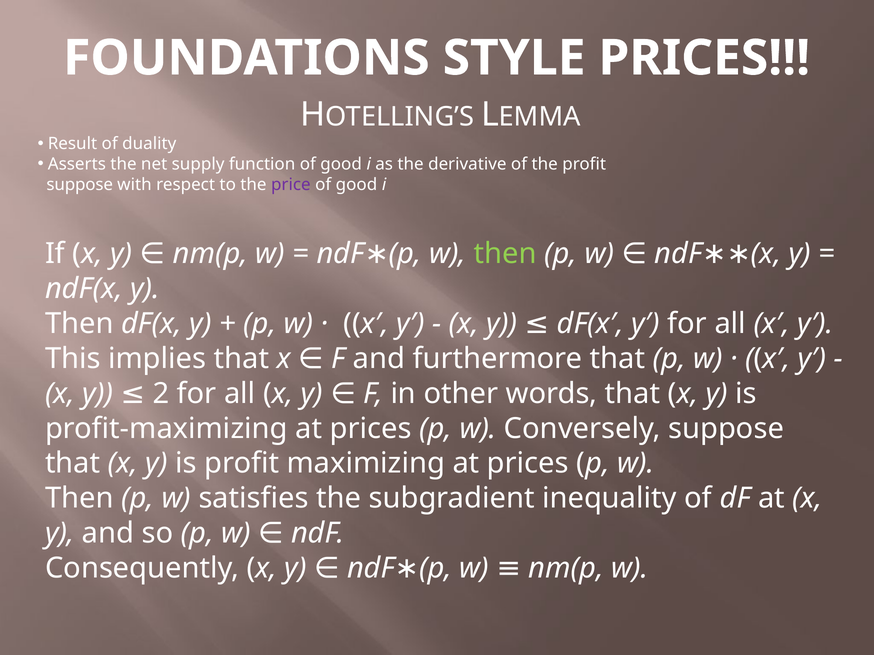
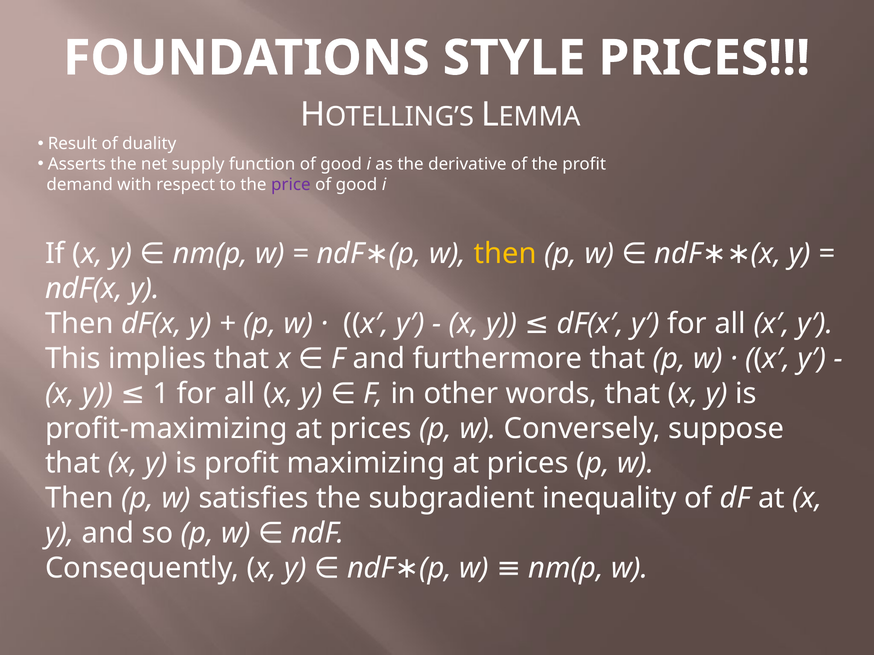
suppose at (80, 185): suppose -> demand
then at (505, 254) colour: light green -> yellow
2: 2 -> 1
